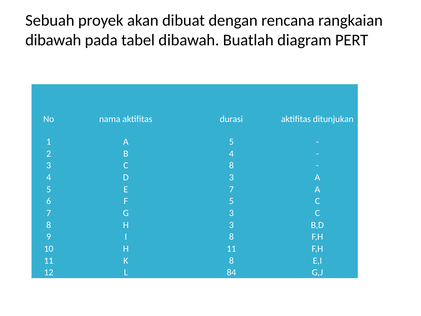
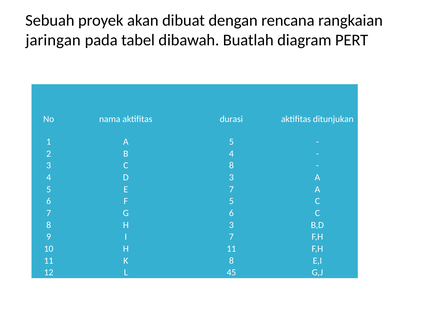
dibawah at (53, 40): dibawah -> jaringan
G 3: 3 -> 6
I 8: 8 -> 7
84: 84 -> 45
